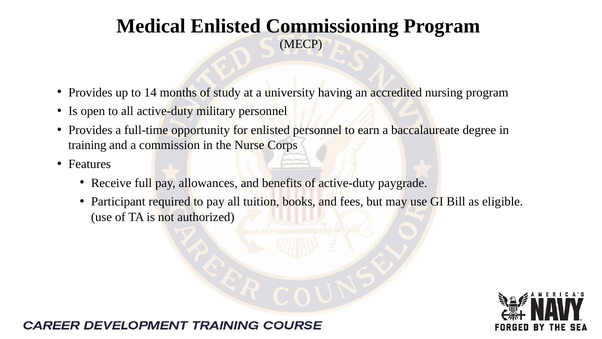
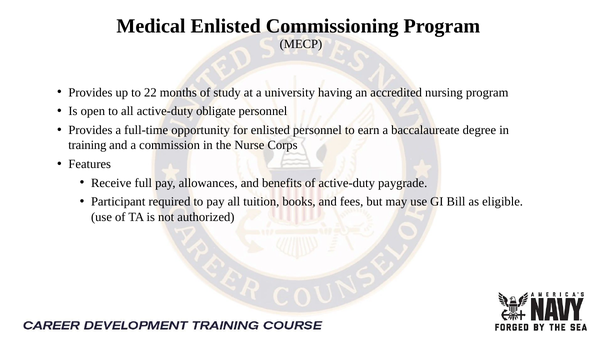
14: 14 -> 22
military: military -> obligate
